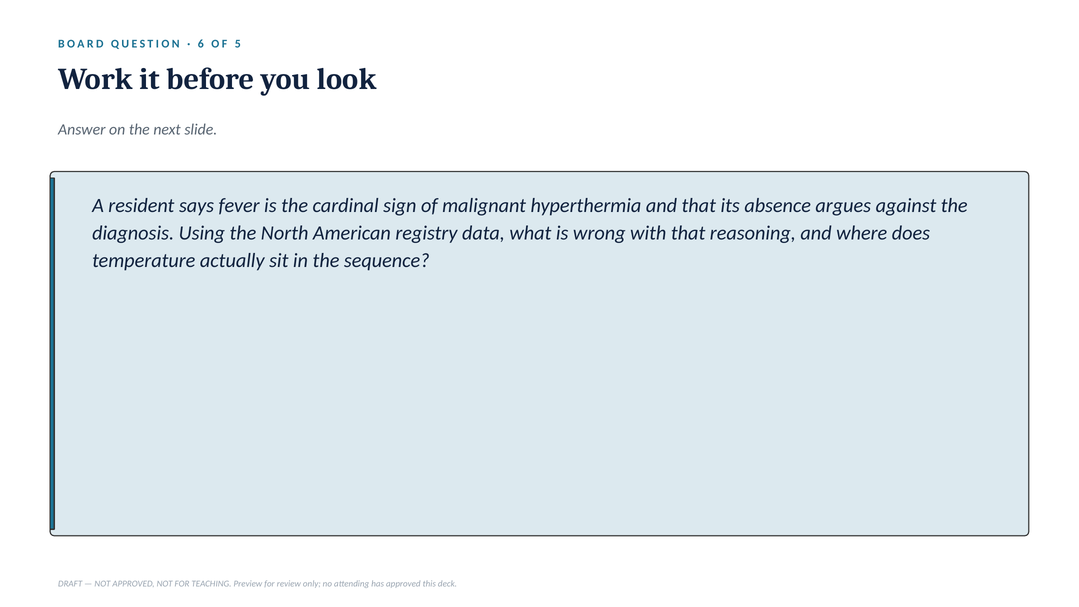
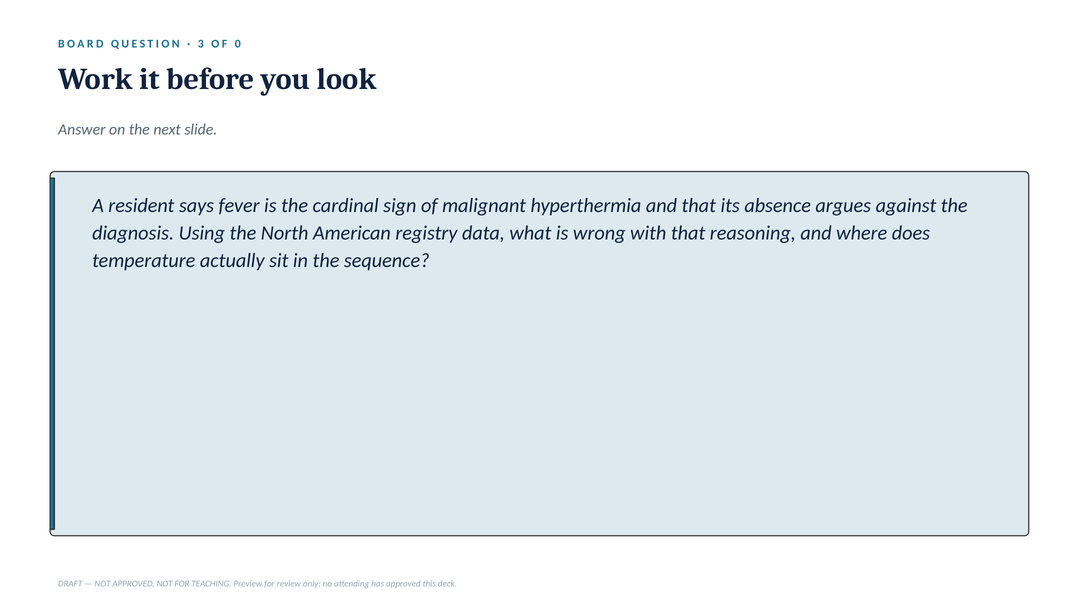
6: 6 -> 3
5: 5 -> 0
